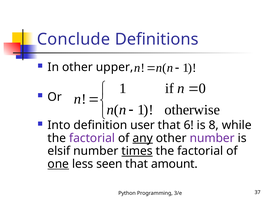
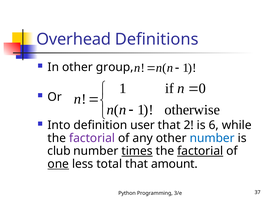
Conclude: Conclude -> Overhead
upper: upper -> group
6: 6 -> 2
8: 8 -> 6
any underline: present -> none
number at (212, 138) colour: purple -> blue
elsif: elsif -> club
factorial at (200, 151) underline: none -> present
seen: seen -> total
